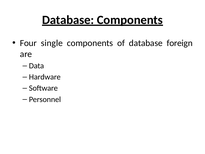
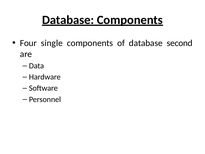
foreign: foreign -> second
